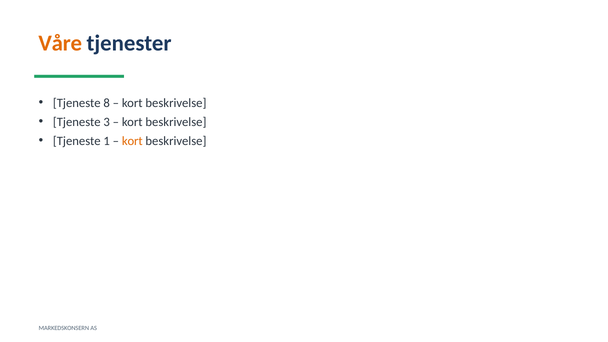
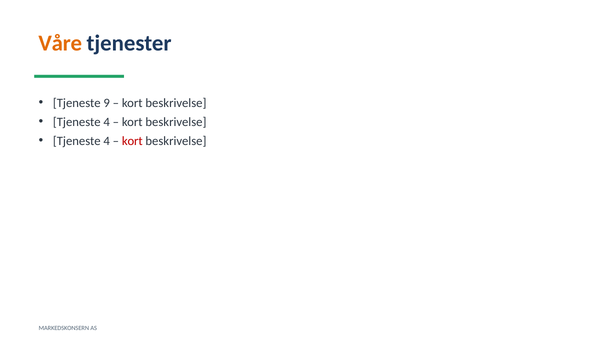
8: 8 -> 9
3 at (107, 122): 3 -> 4
1 at (107, 141): 1 -> 4
kort at (132, 141) colour: orange -> red
